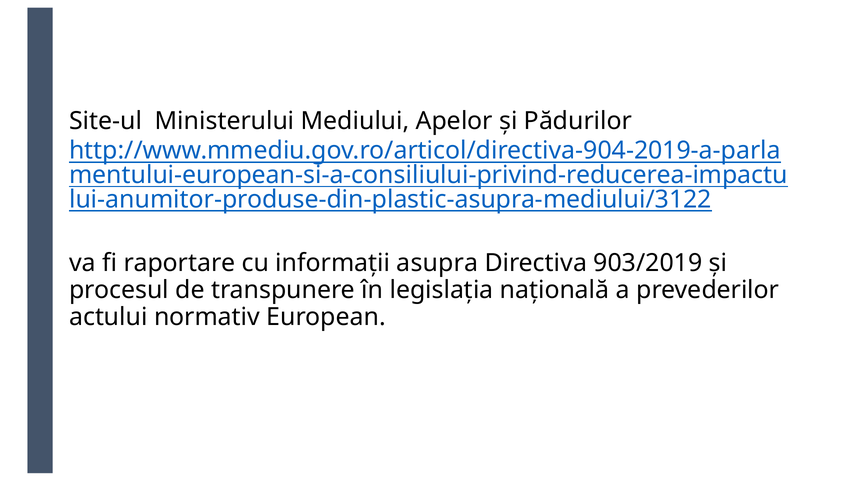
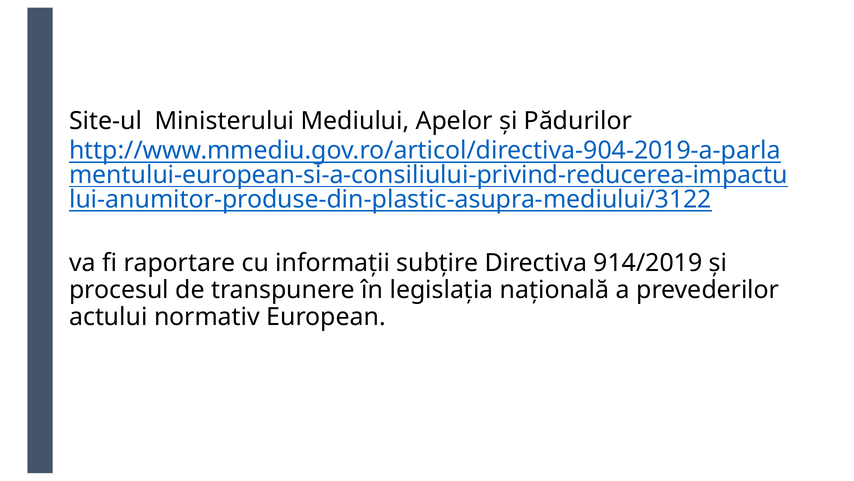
asupra: asupra -> subțire
903/2019: 903/2019 -> 914/2019
